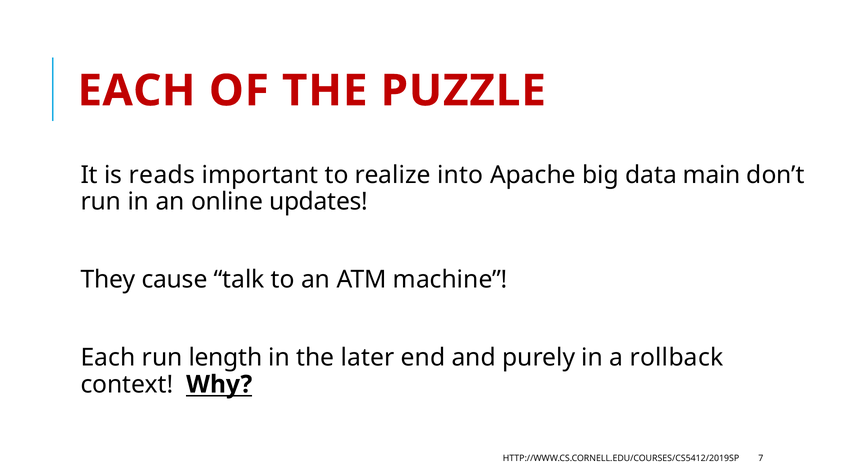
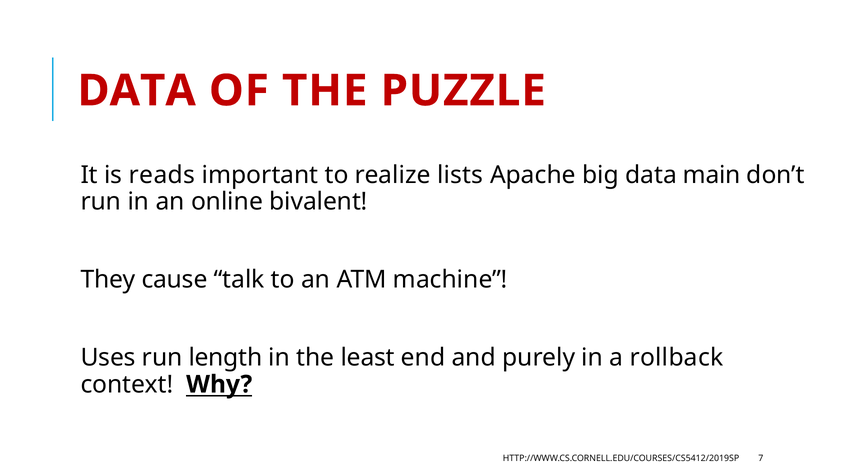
EACH at (136, 91): EACH -> DATA
into: into -> lists
updates: updates -> bivalent
Each at (108, 358): Each -> Uses
later: later -> least
